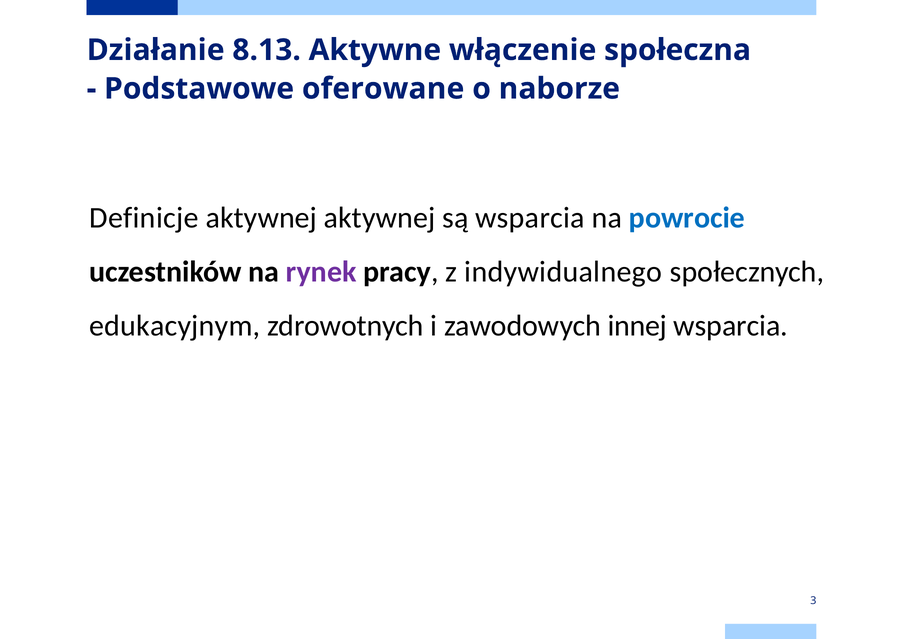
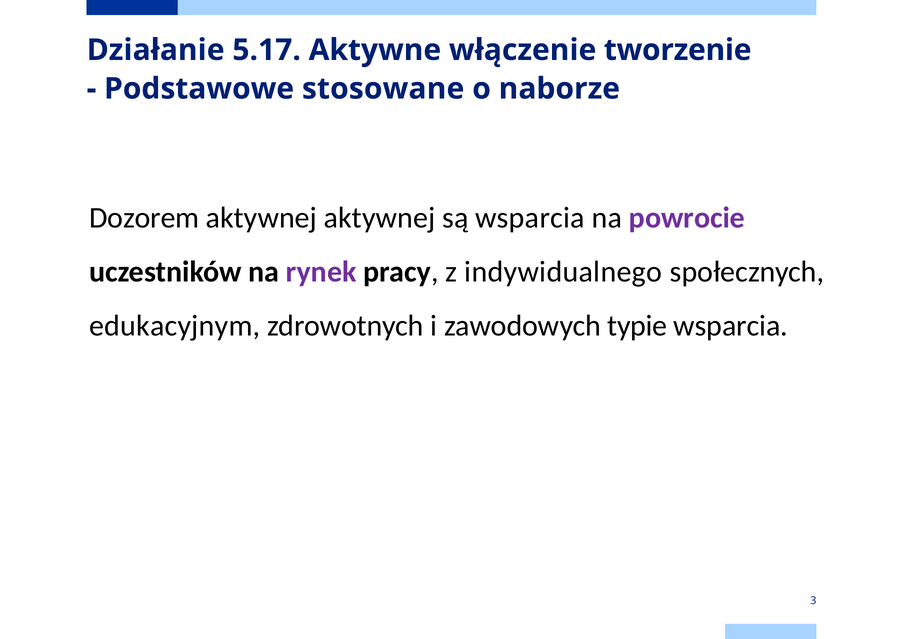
8.13: 8.13 -> 5.17
społeczna: społeczna -> tworzenie
oferowane: oferowane -> stosowane
Definicje: Definicje -> Dozorem
powrocie colour: blue -> purple
innej: innej -> typie
